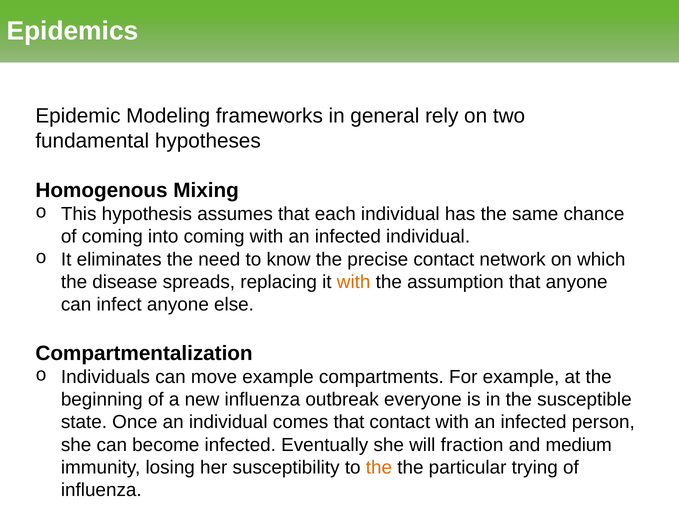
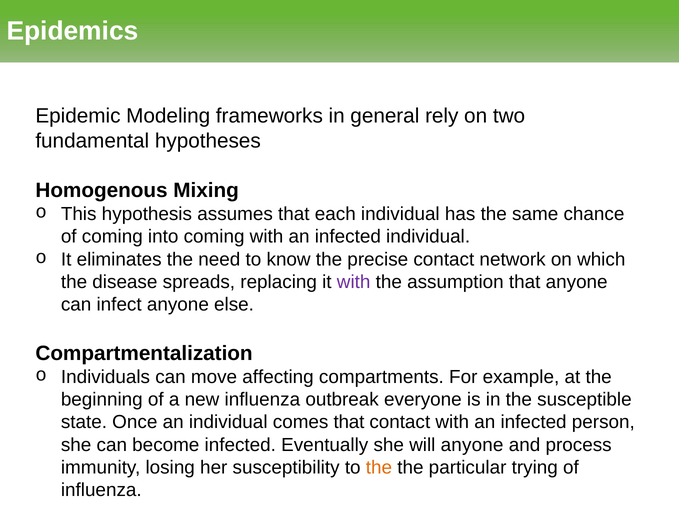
with at (354, 282) colour: orange -> purple
move example: example -> affecting
will fraction: fraction -> anyone
medium: medium -> process
